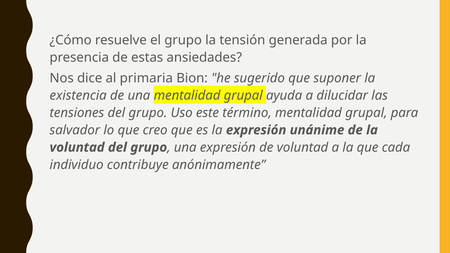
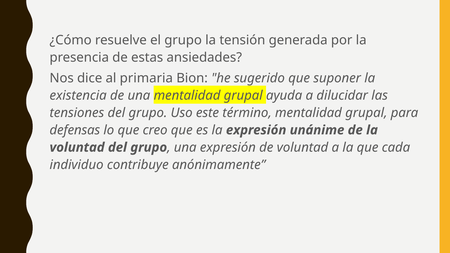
salvador: salvador -> defensas
